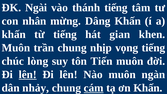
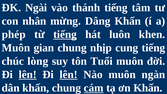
khấn at (14, 34): khấn -> phép
tiếng at (65, 34) underline: none -> present
gian: gian -> luôn
trần: trần -> gian
vọng: vọng -> cung
Tiến: Tiến -> Tuổi
lên at (69, 74) underline: none -> present
dân nhảy: nhảy -> khấn
